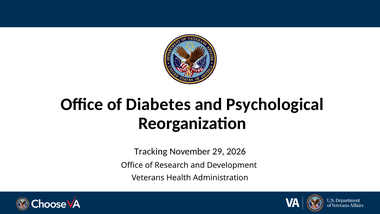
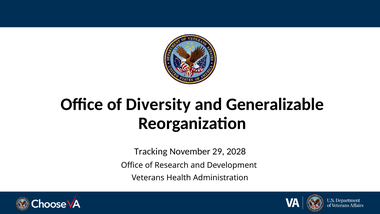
Diabetes: Diabetes -> Diversity
Psychological: Psychological -> Generalizable
2026: 2026 -> 2028
